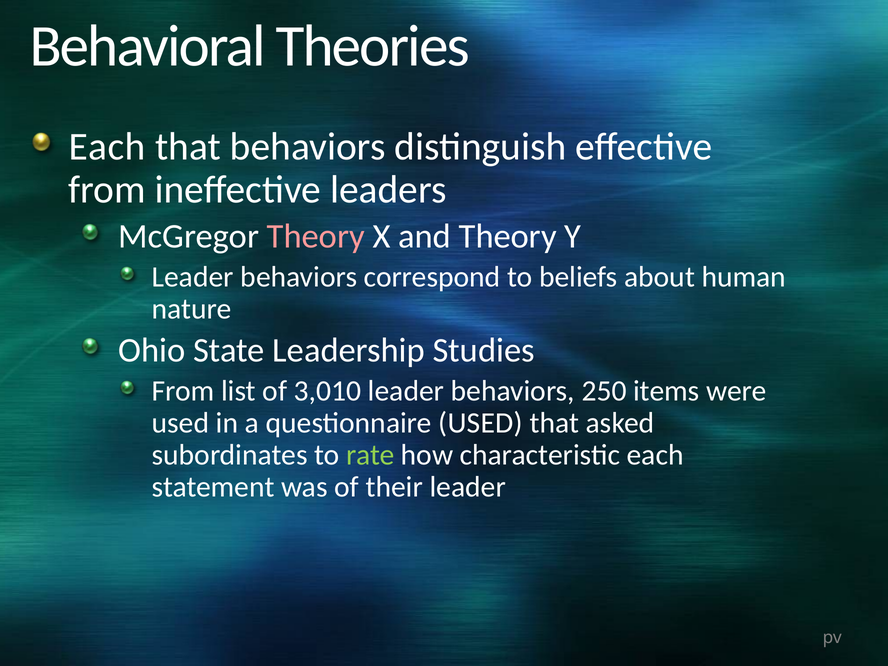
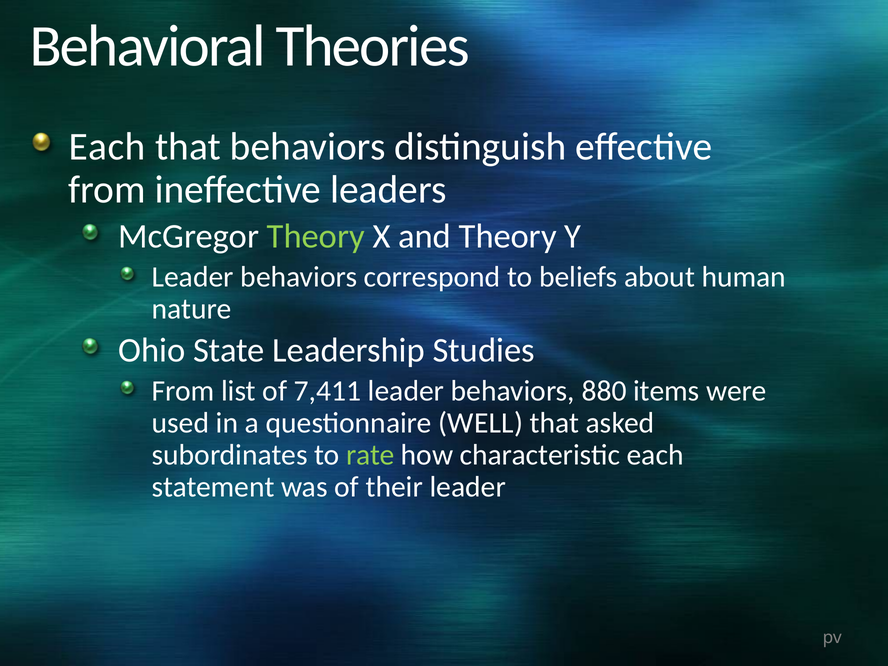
Theory at (316, 236) colour: pink -> light green
3,010: 3,010 -> 7,411
250: 250 -> 880
questionnaire USED: USED -> WELL
